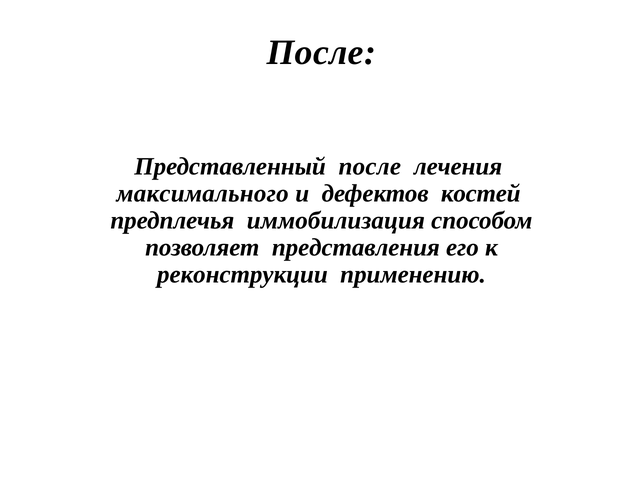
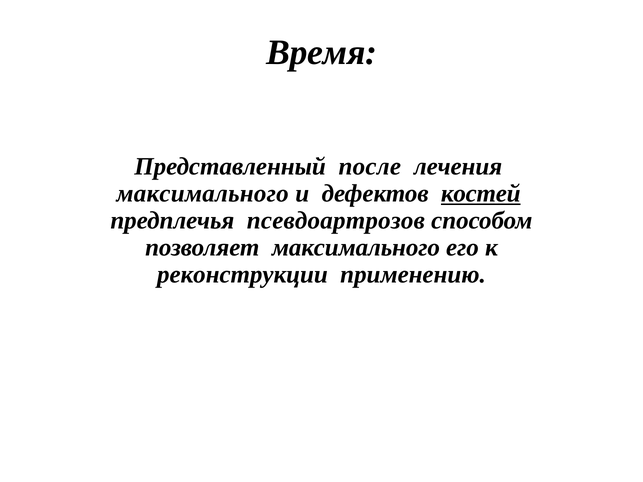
После at (321, 52): После -> Время
костей underline: none -> present
иммобилизация: иммобилизация -> псевдоартрозов
позволяет представления: представления -> максимального
